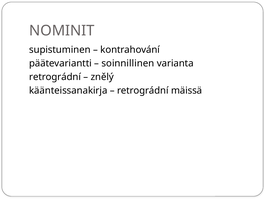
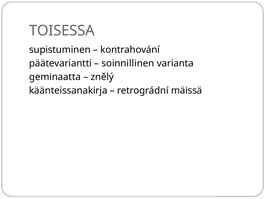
NOMINIT: NOMINIT -> TOISESSA
retrográdní at (55, 77): retrográdní -> geminaatta
